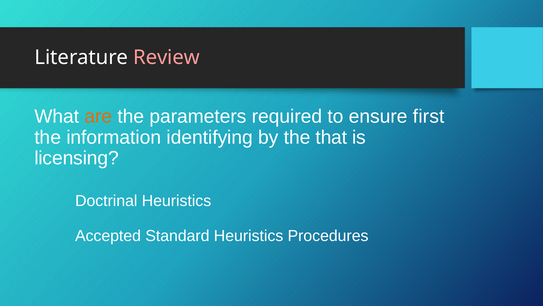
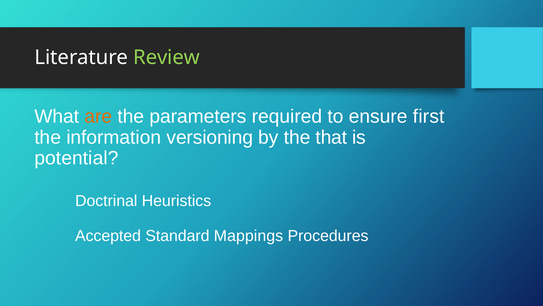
Review colour: pink -> light green
identifying: identifying -> versioning
licensing: licensing -> potential
Standard Heuristics: Heuristics -> Mappings
